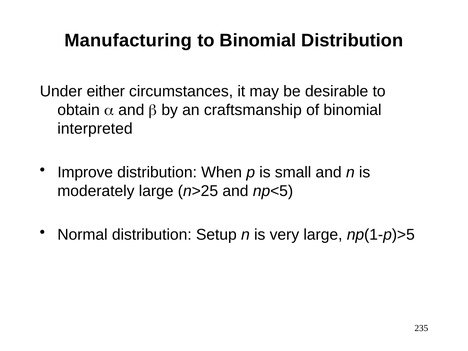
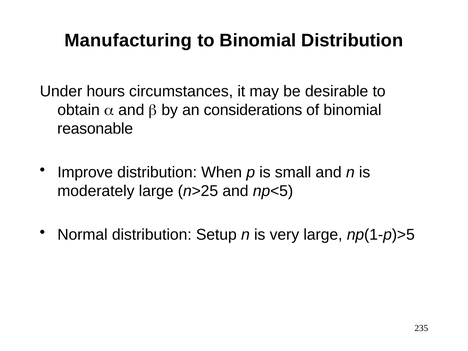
either: either -> hours
craftsmanship: craftsmanship -> considerations
interpreted: interpreted -> reasonable
